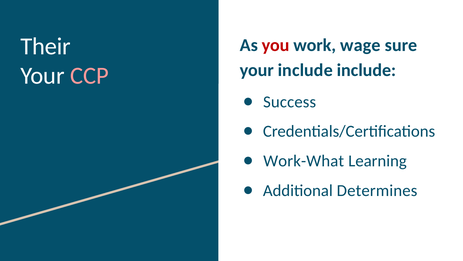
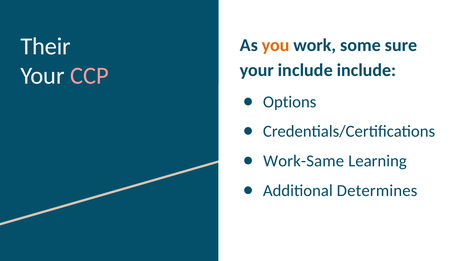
you colour: red -> orange
wage: wage -> some
Success: Success -> Options
Work-What: Work-What -> Work-Same
